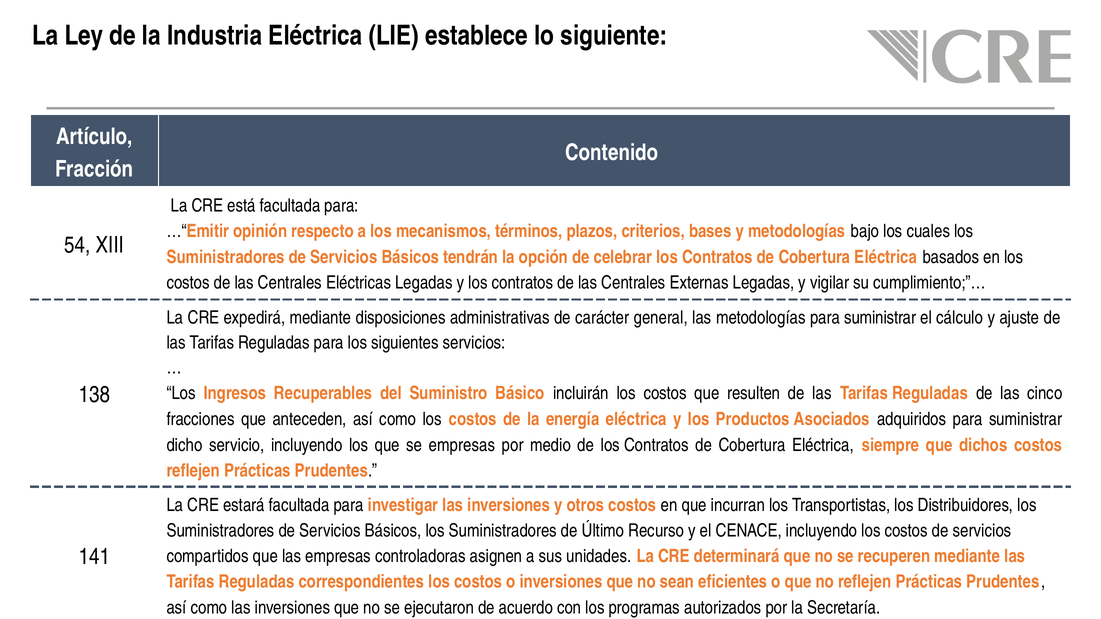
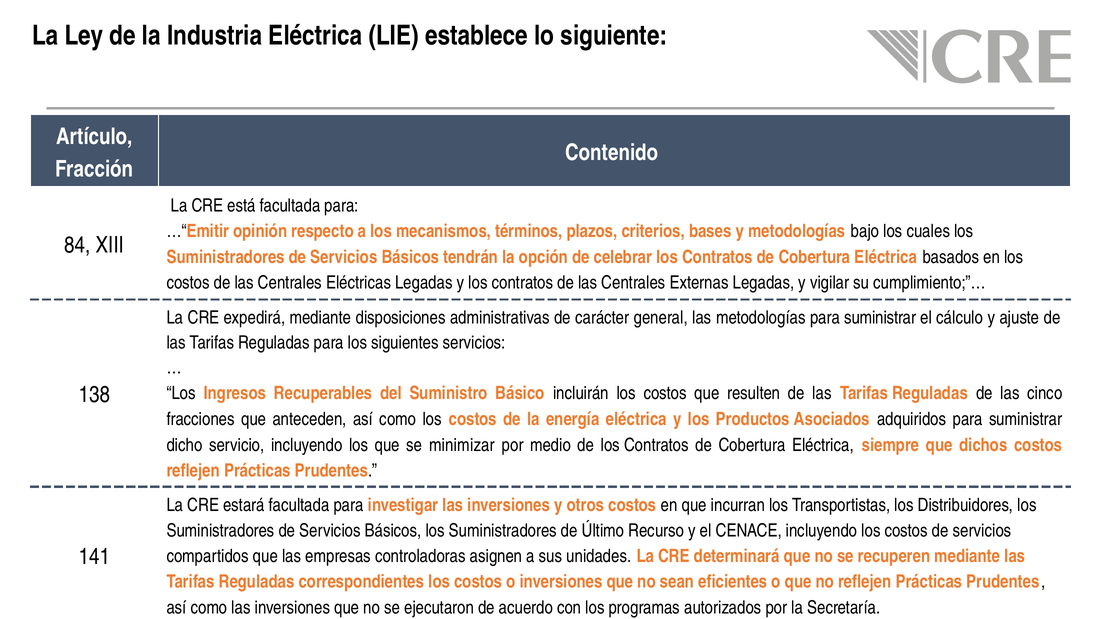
54: 54 -> 84
se empresas: empresas -> minimizar
